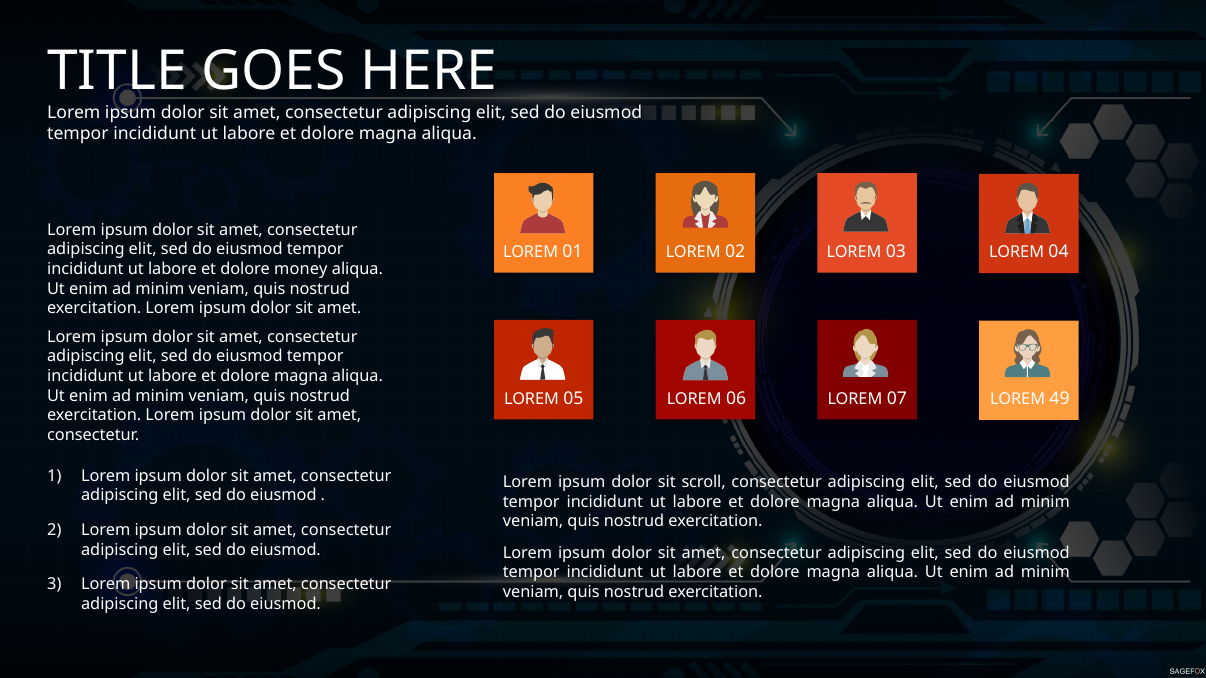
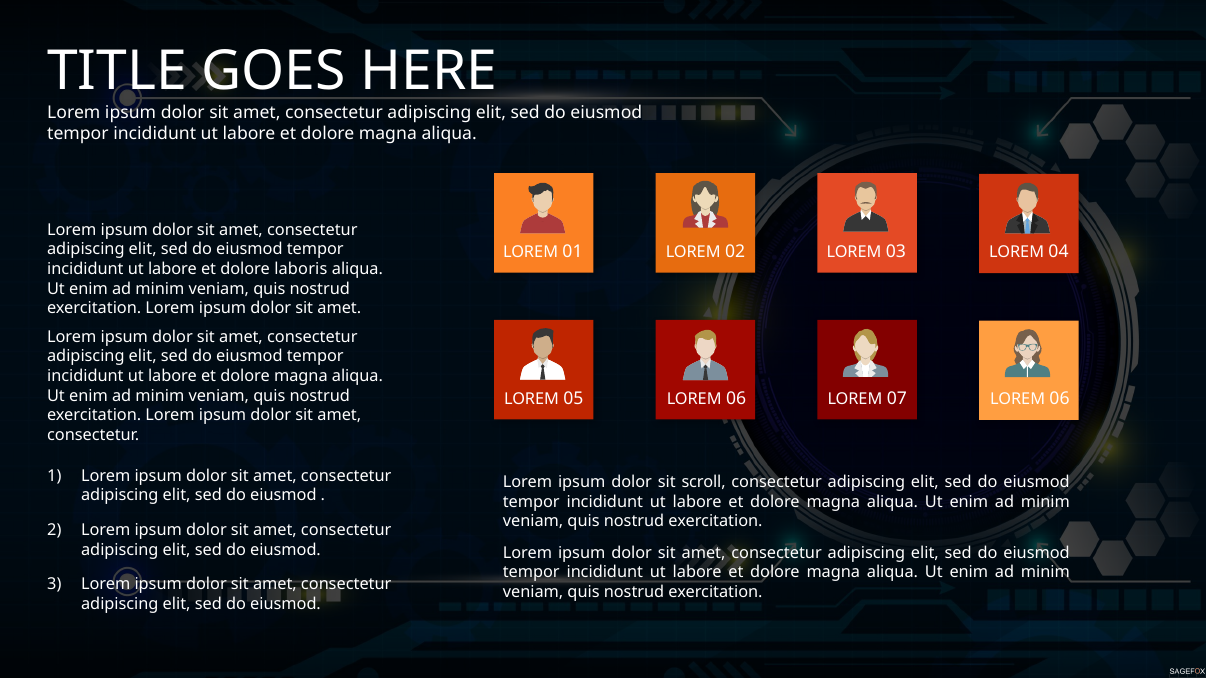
money: money -> laboris
07 LOREM 49: 49 -> 06
